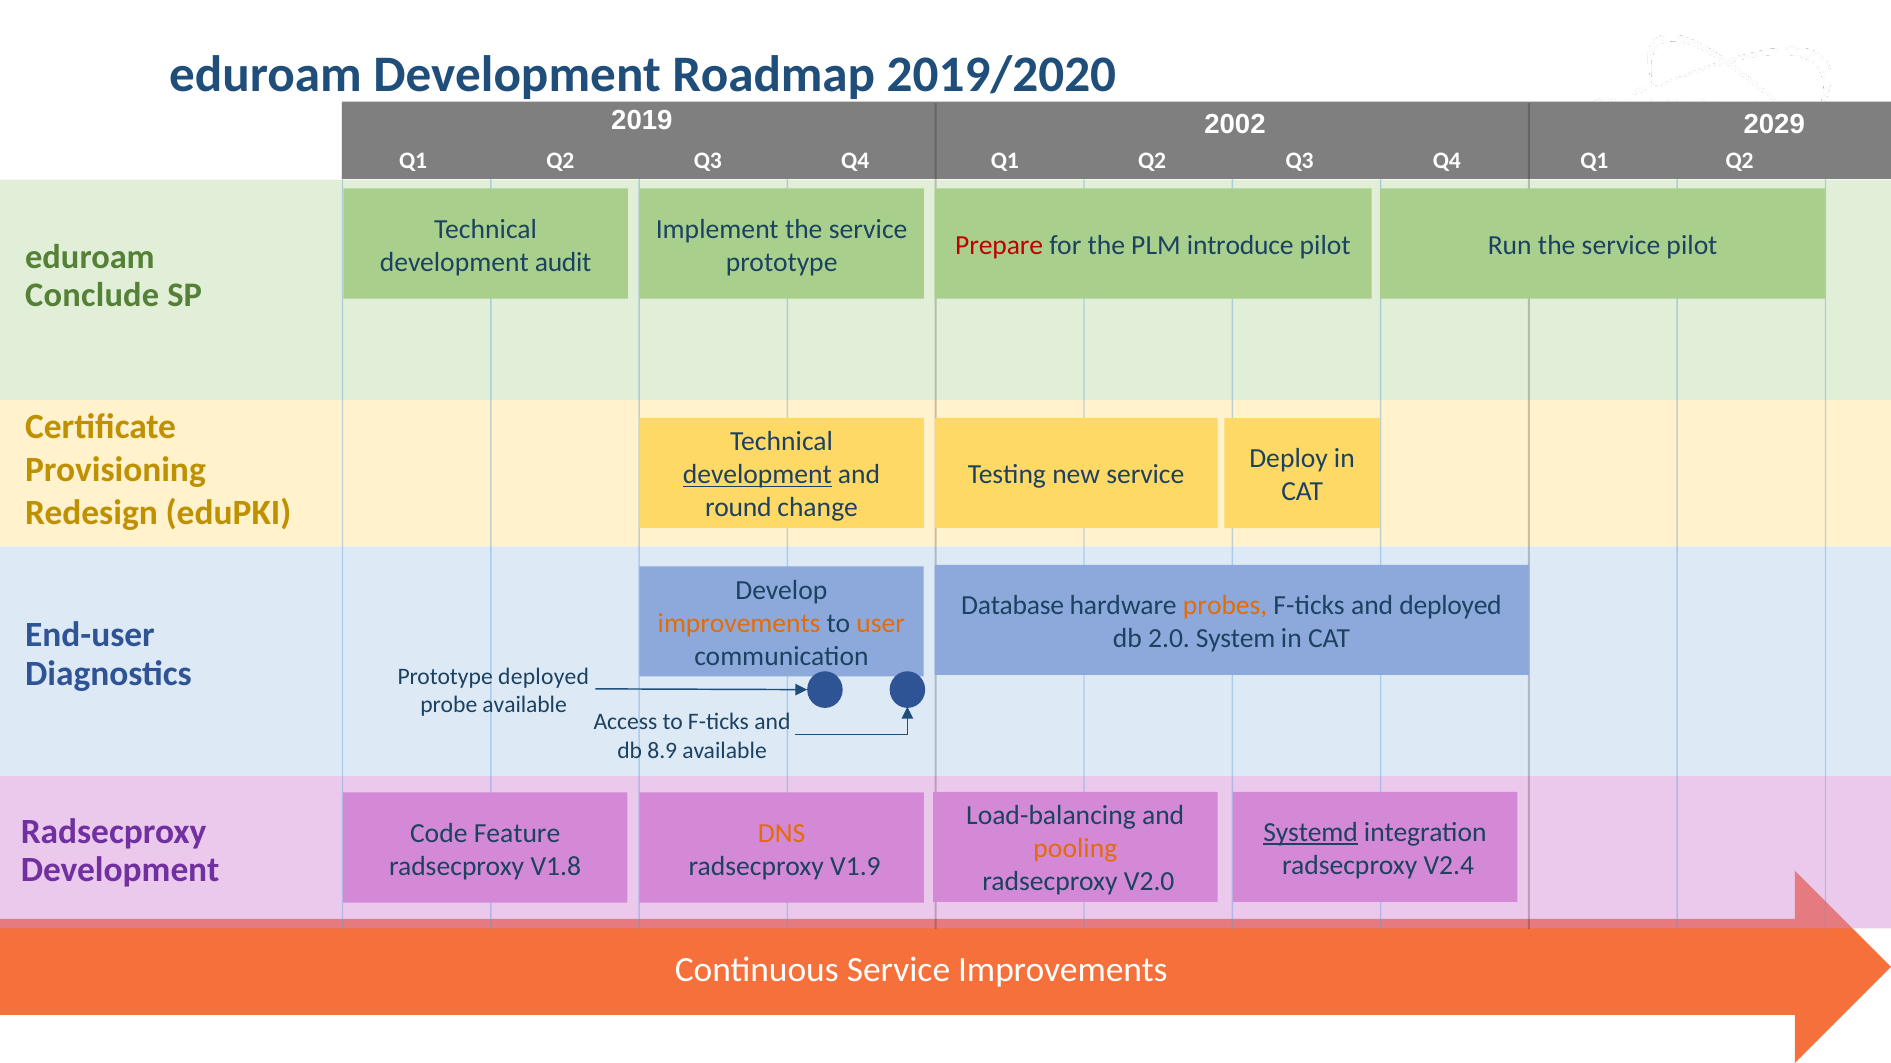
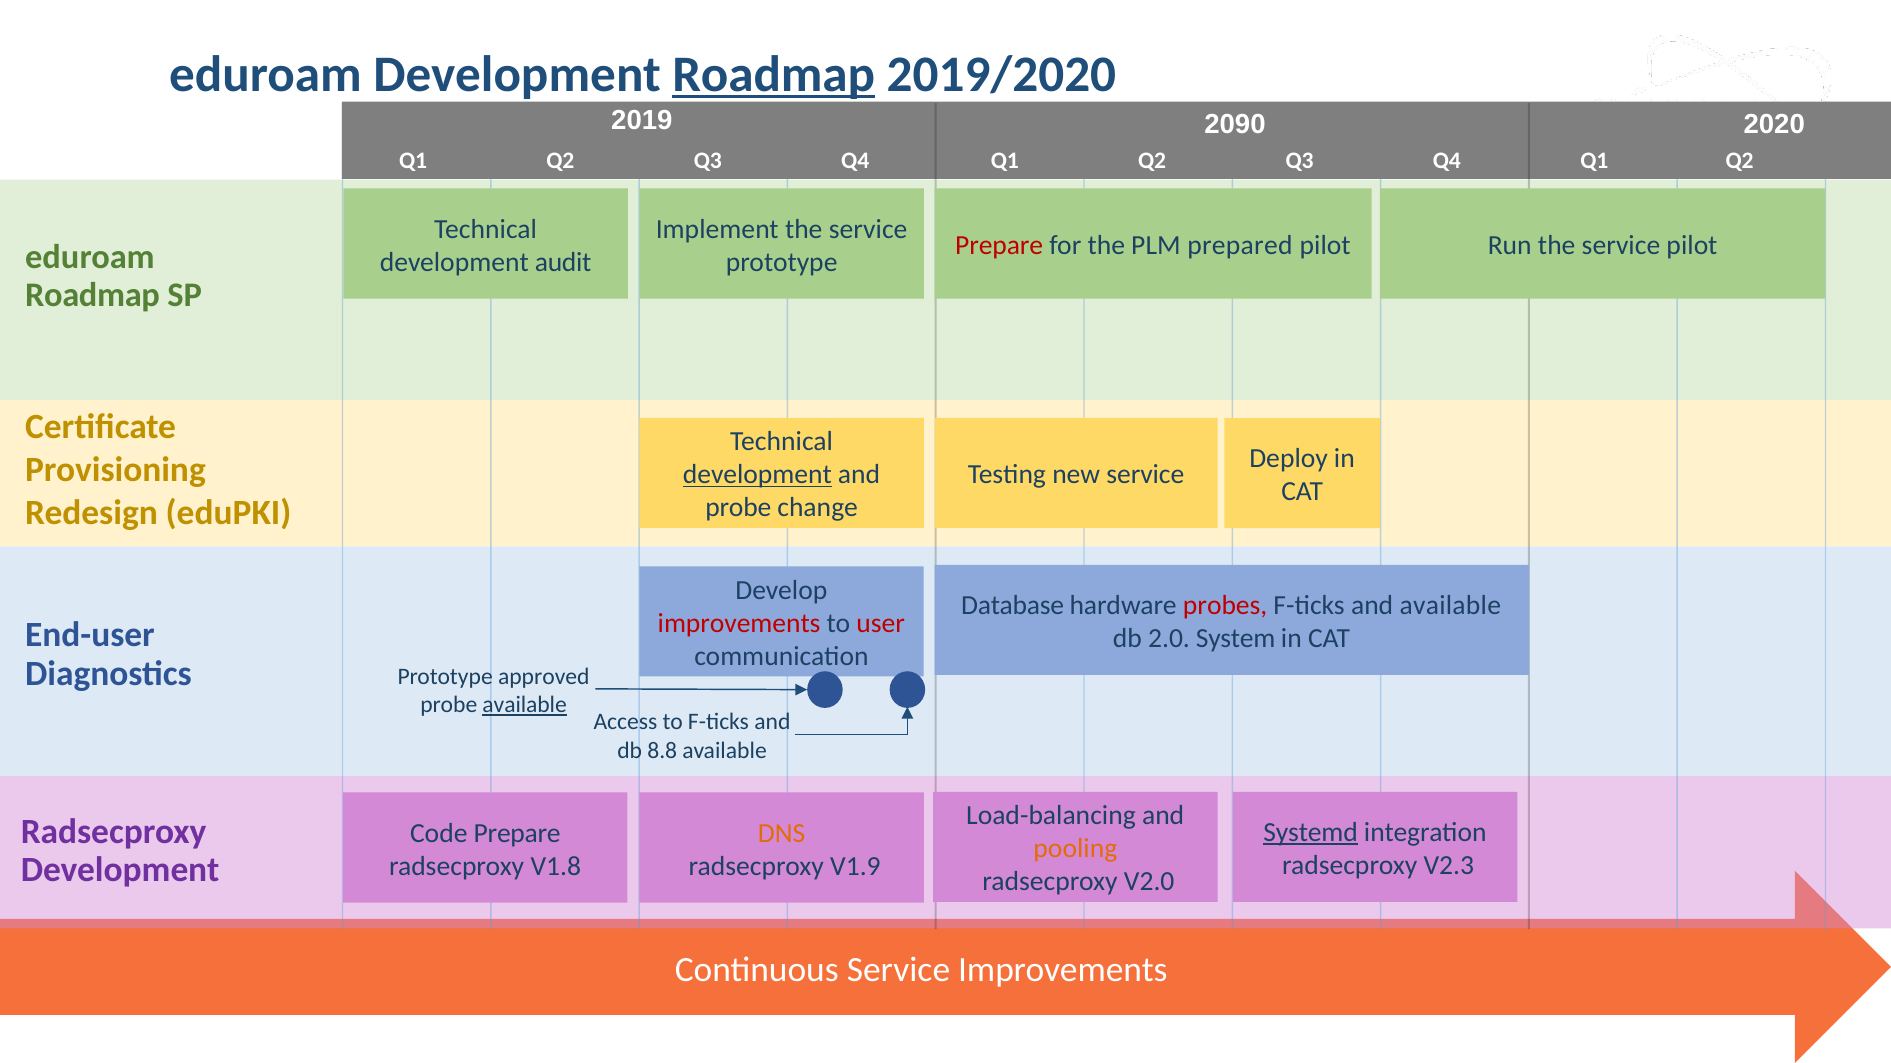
Roadmap at (774, 74) underline: none -> present
2002: 2002 -> 2090
2029: 2029 -> 2020
introduce: introduce -> prepared
Conclude at (92, 295): Conclude -> Roadmap
round at (738, 508): round -> probe
probes colour: orange -> red
and deployed: deployed -> available
improvements at (739, 624) colour: orange -> red
user colour: orange -> red
Prototype deployed: deployed -> approved
available at (525, 705) underline: none -> present
8.9: 8.9 -> 8.8
Code Feature: Feature -> Prepare
V2.4: V2.4 -> V2.3
